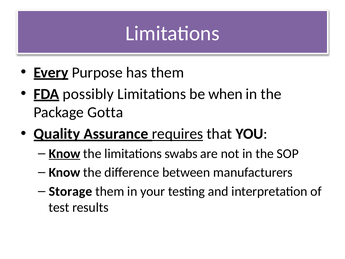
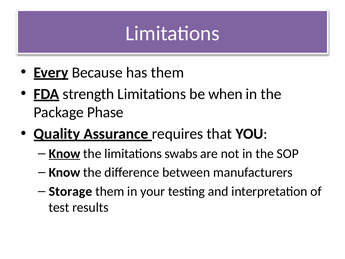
Purpose: Purpose -> Because
possibly: possibly -> strength
Gotta: Gotta -> Phase
requires underline: present -> none
